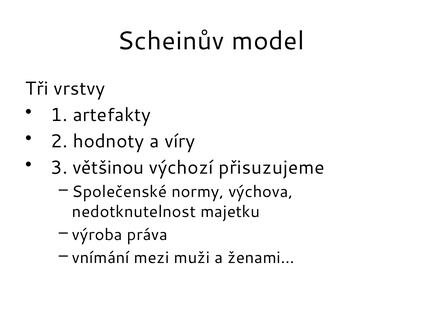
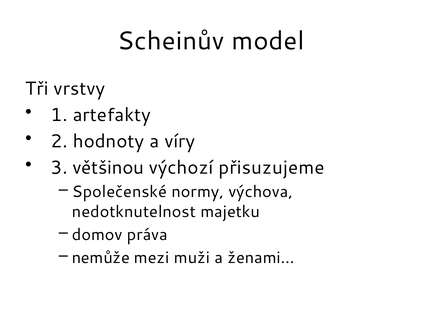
výroba: výroba -> domov
vnímání: vnímání -> nemůže
